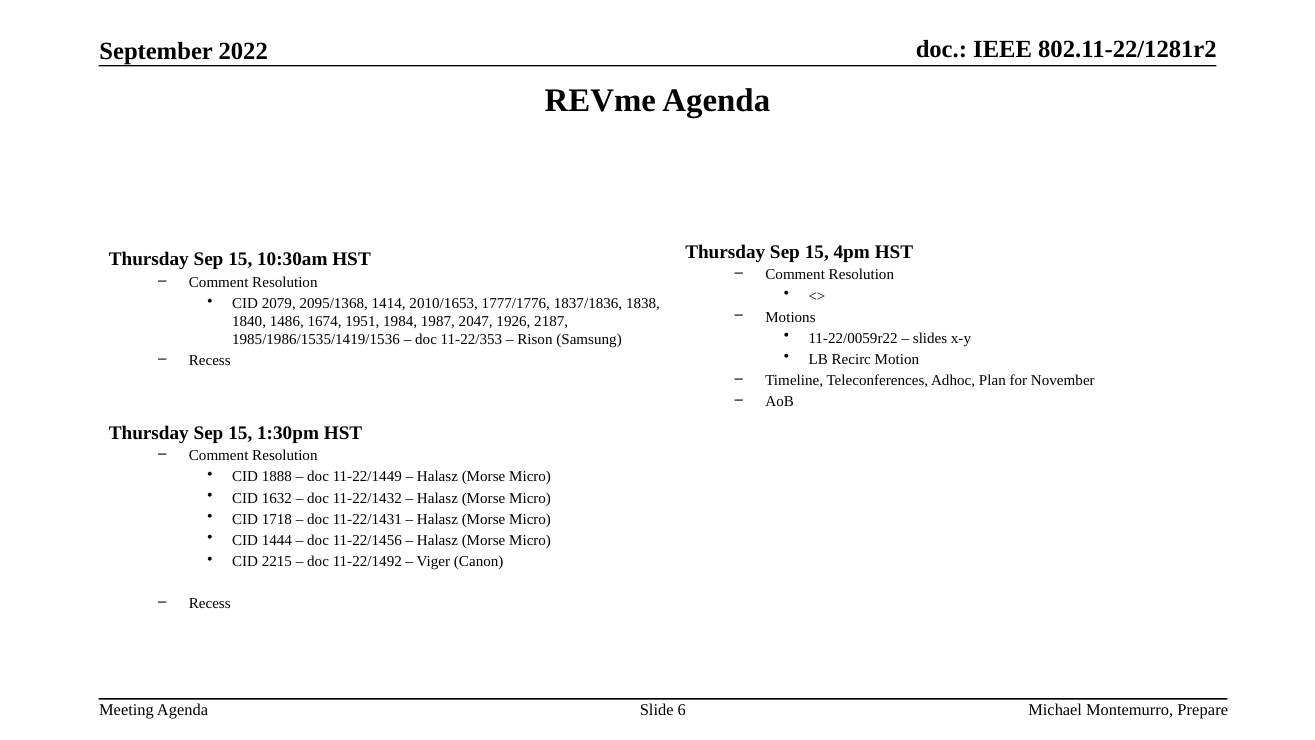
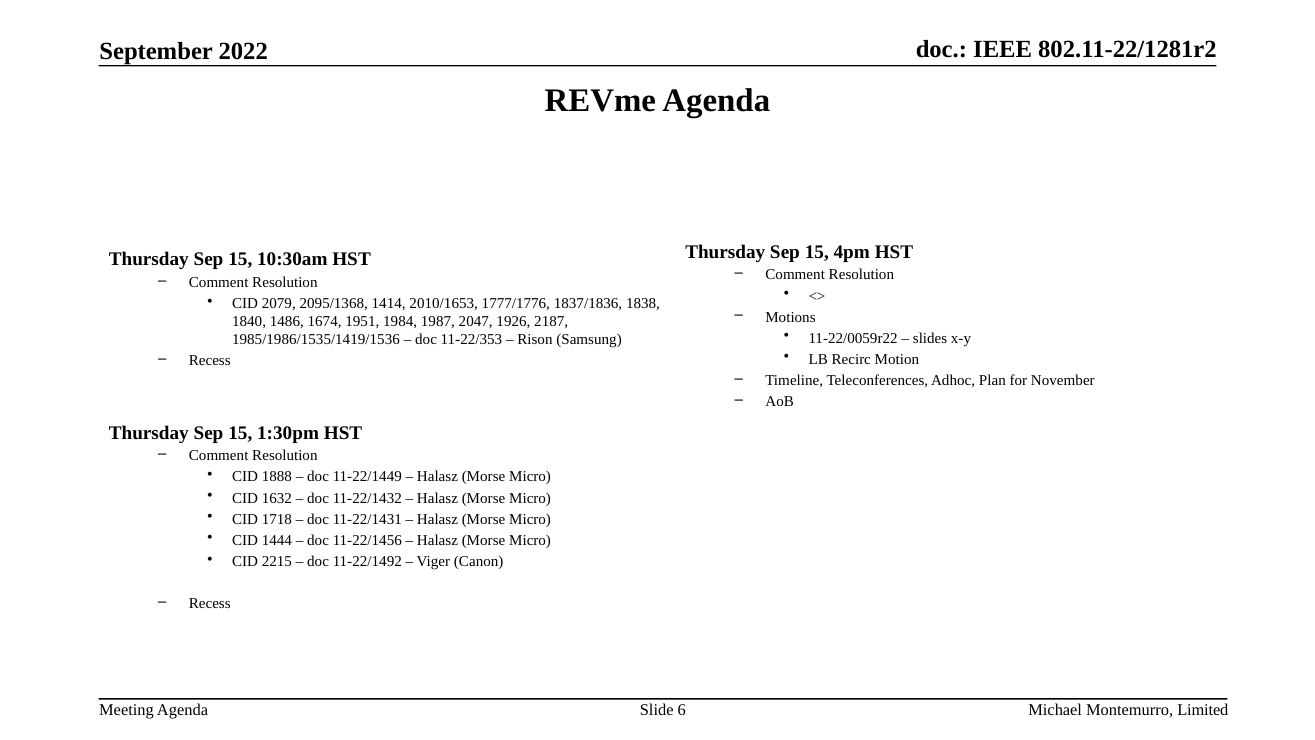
Prepare: Prepare -> Limited
